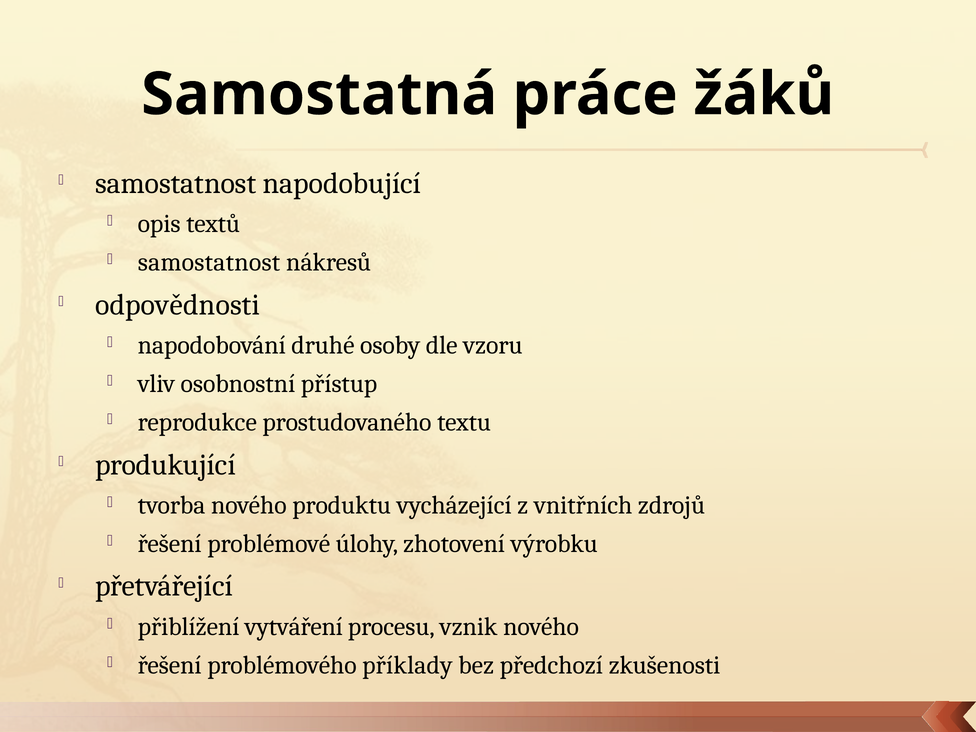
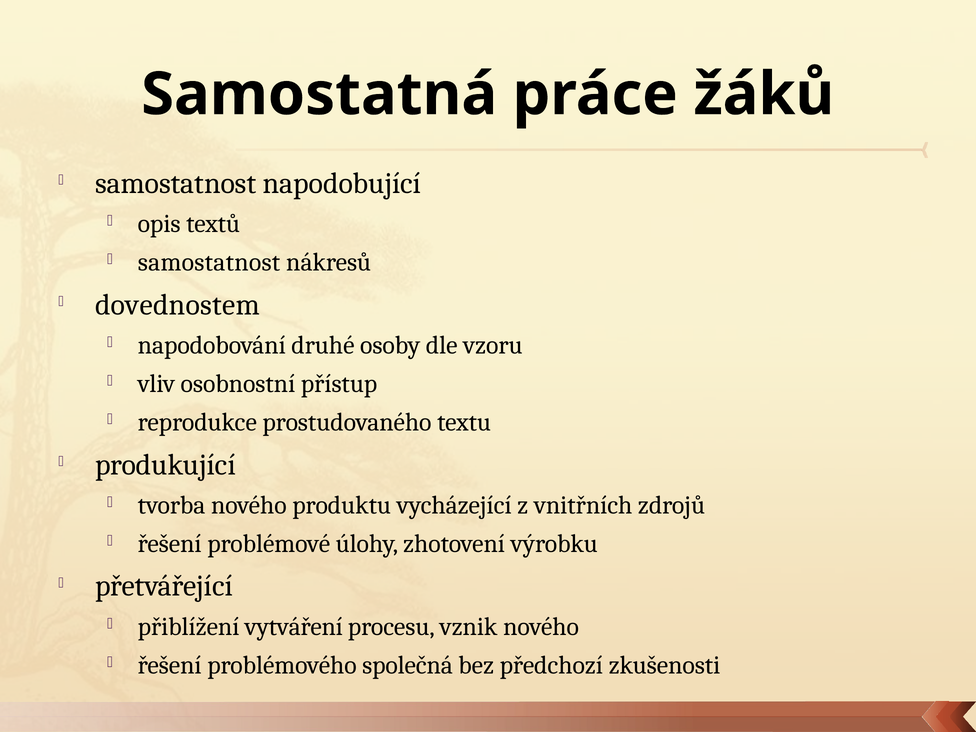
odpovědnosti: odpovědnosti -> dovednostem
příklady: příklady -> společná
